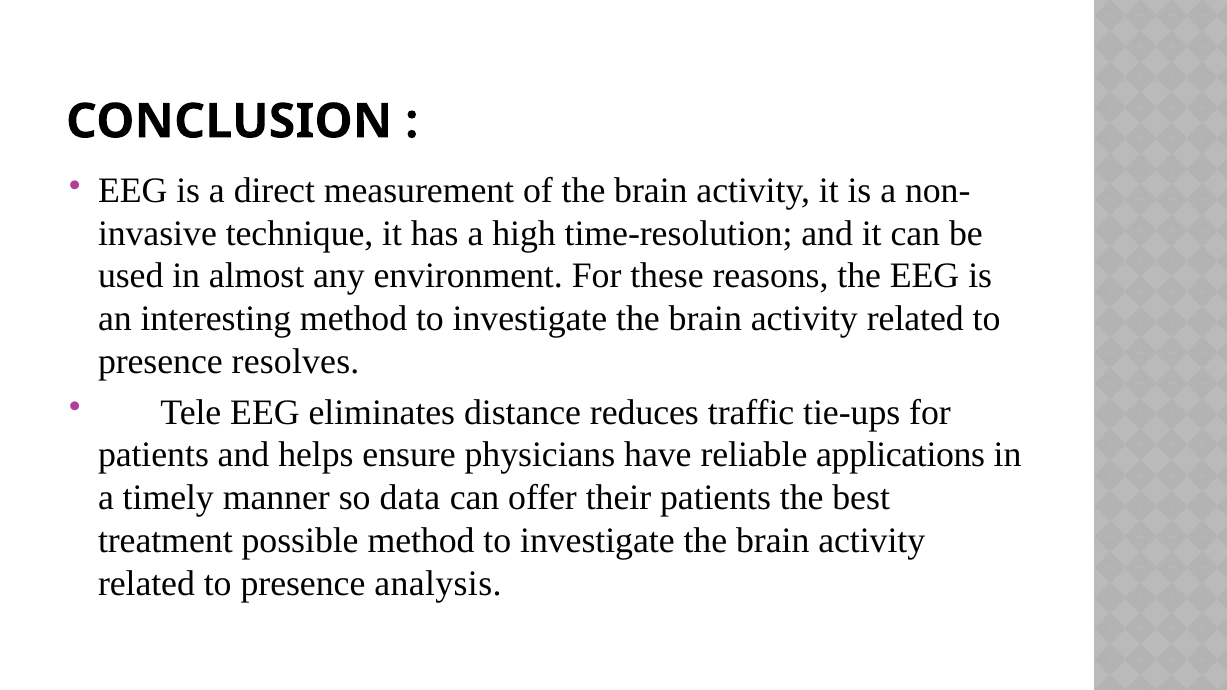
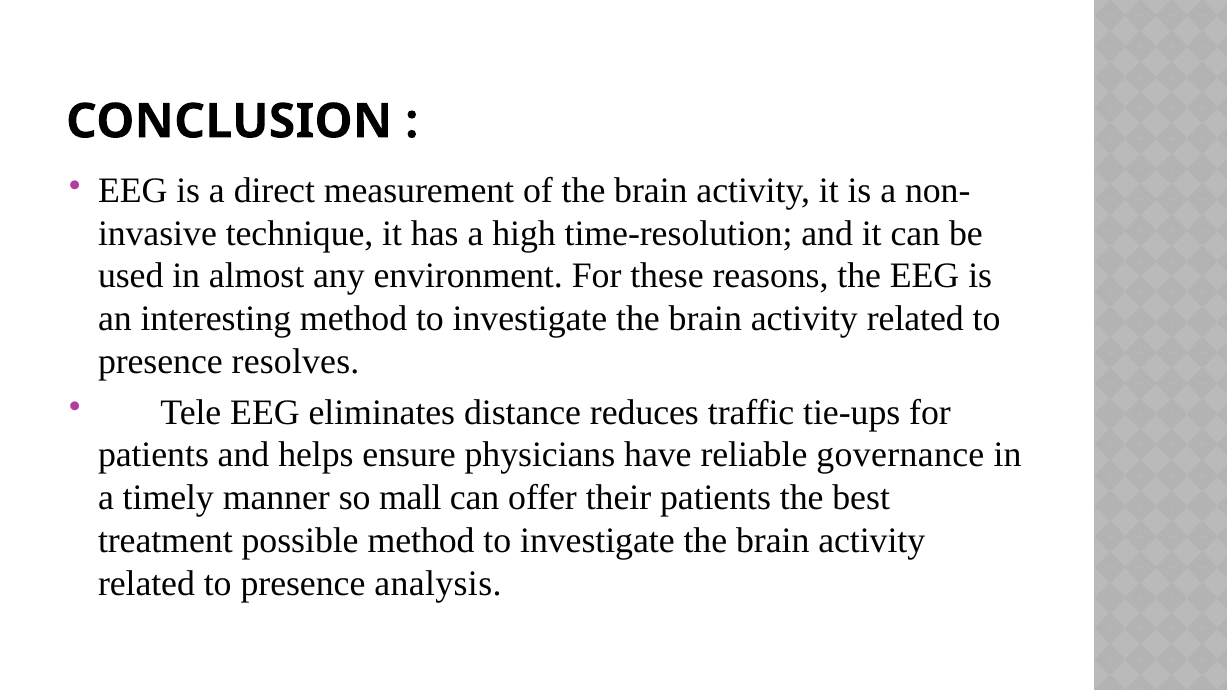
applications: applications -> governance
data: data -> mall
